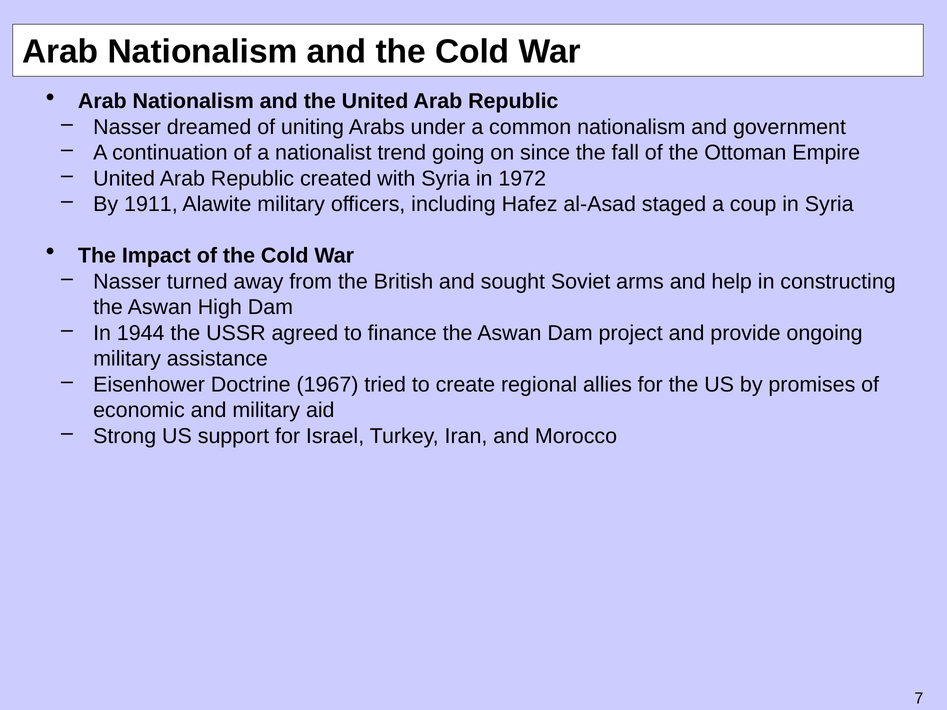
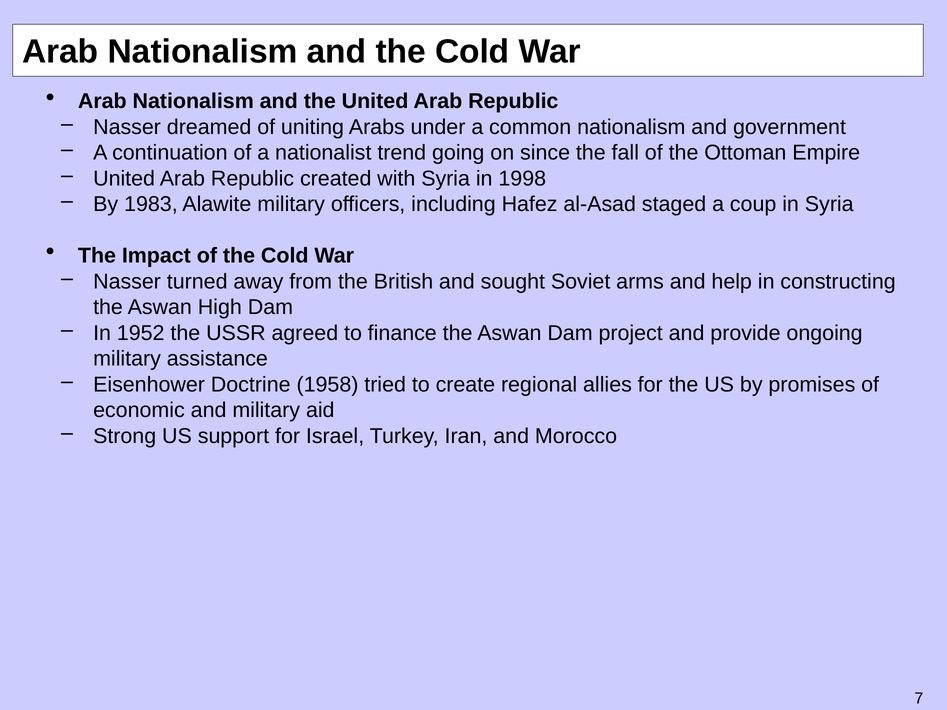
1972: 1972 -> 1998
1911: 1911 -> 1983
1944: 1944 -> 1952
1967: 1967 -> 1958
